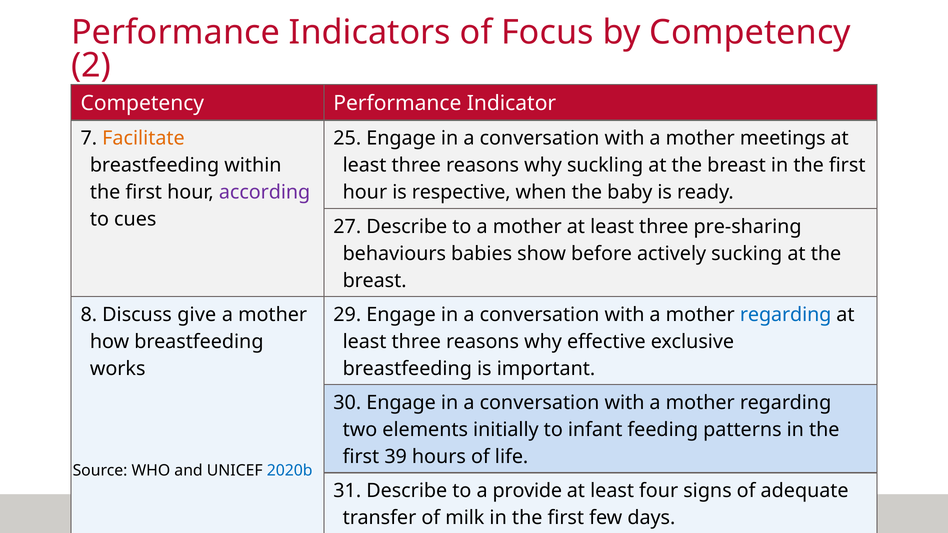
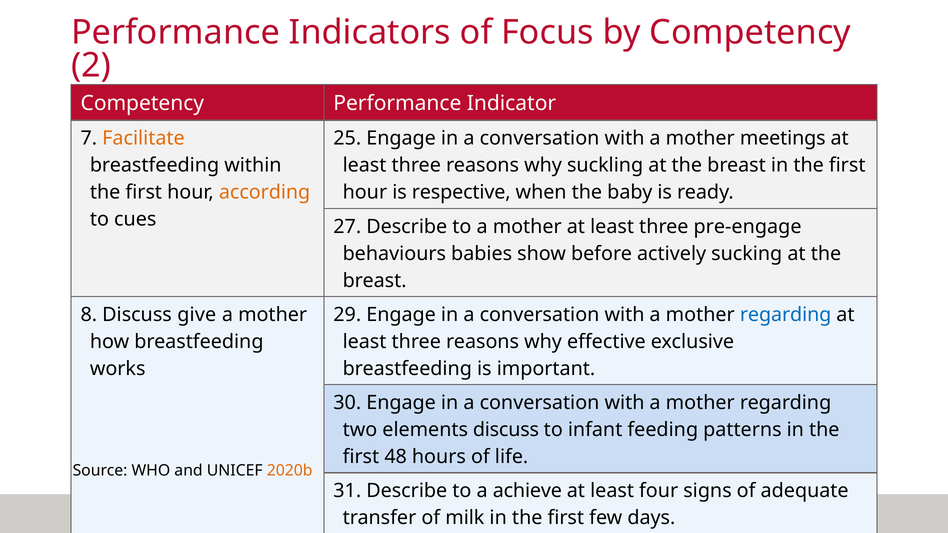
according colour: purple -> orange
pre-sharing: pre-sharing -> pre-engage
elements initially: initially -> discuss
39: 39 -> 48
2020b colour: blue -> orange
provide: provide -> achieve
